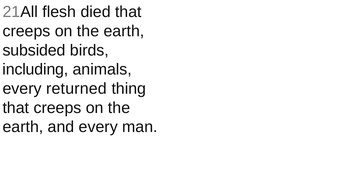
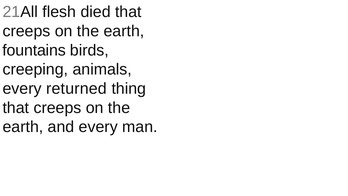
subsided: subsided -> fountains
including: including -> creeping
